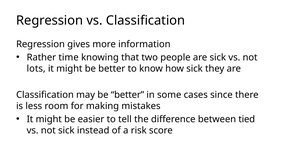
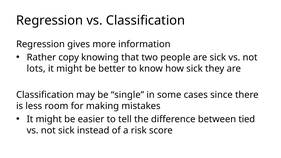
time: time -> copy
may be better: better -> single
